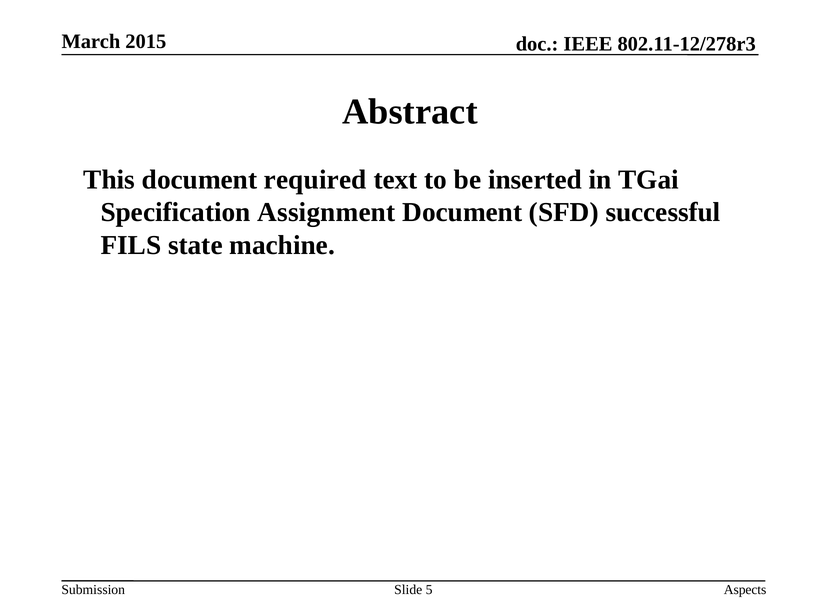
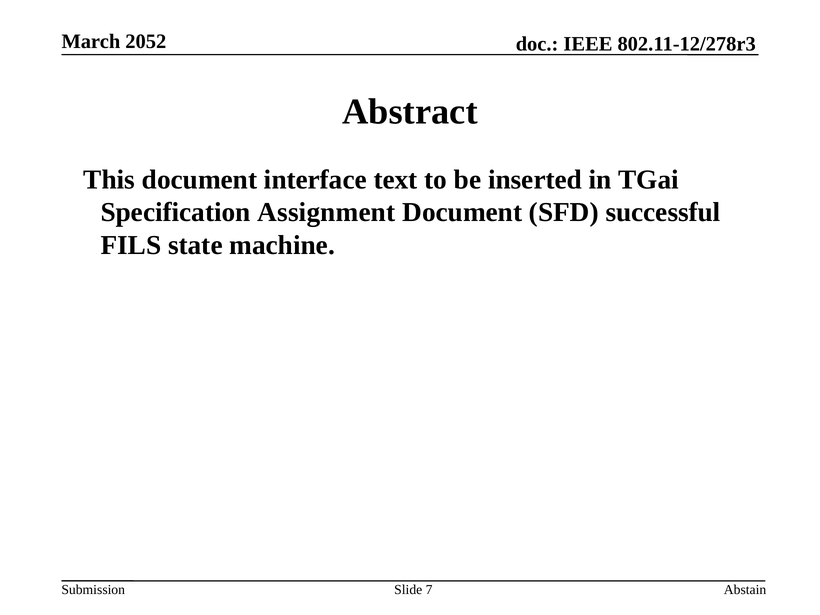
2015: 2015 -> 2052
required: required -> interface
5: 5 -> 7
Aspects: Aspects -> Abstain
